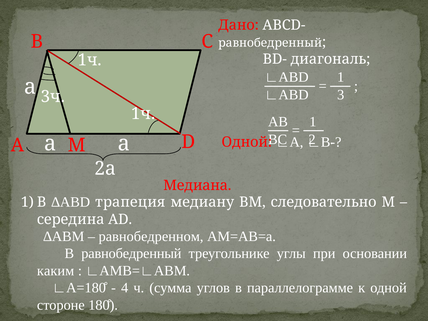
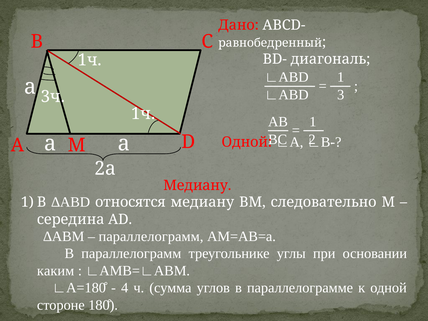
Медиана at (197, 186): Медиана -> Медиану
трапеция: трапеция -> относятся
равнобедренном at (151, 236): равнобедренном -> параллелограмм
В равнобедренный: равнобедренный -> параллелограмм
